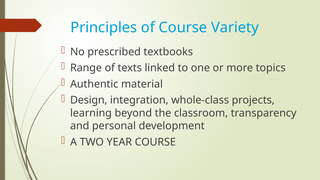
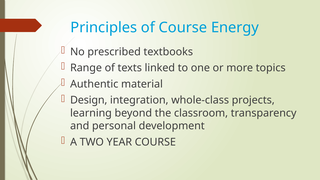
Variety: Variety -> Energy
